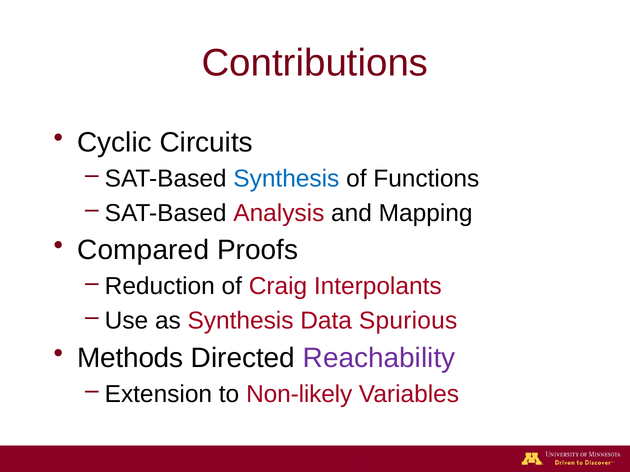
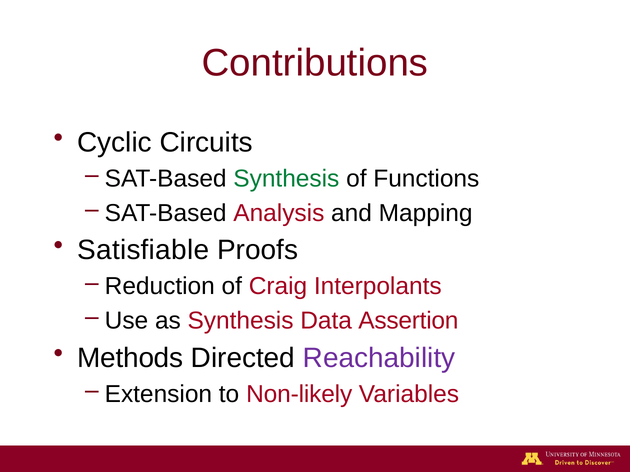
Synthesis at (286, 179) colour: blue -> green
Compared: Compared -> Satisfiable
Spurious: Spurious -> Assertion
